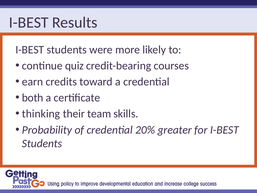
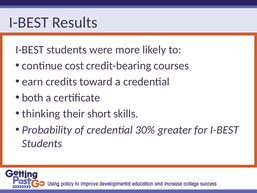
quiz: quiz -> cost
team: team -> short
20%: 20% -> 30%
